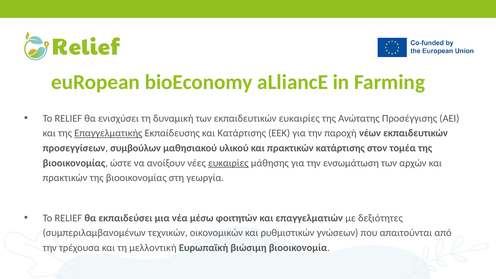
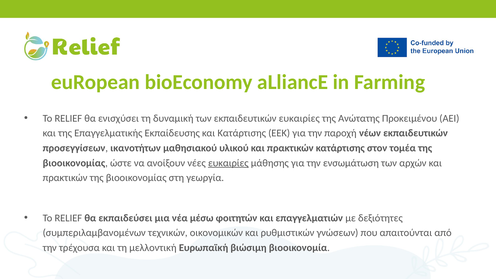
Προσέγγισης: Προσέγγισης -> Προκειμένου
Επαγγελματικής underline: present -> none
συμβούλων: συμβούλων -> ικανοτήτων
